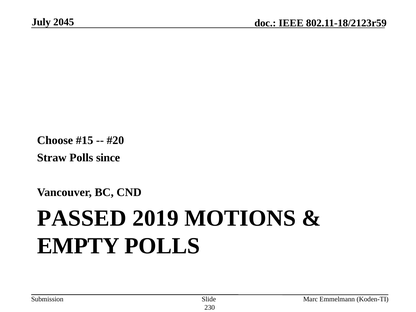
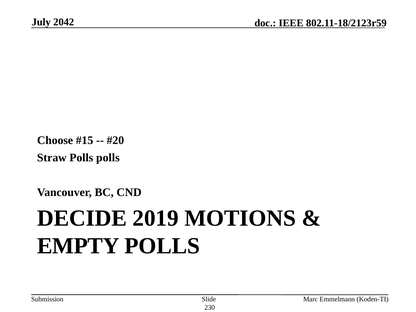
2045: 2045 -> 2042
Polls since: since -> polls
PASSED: PASSED -> DECIDE
